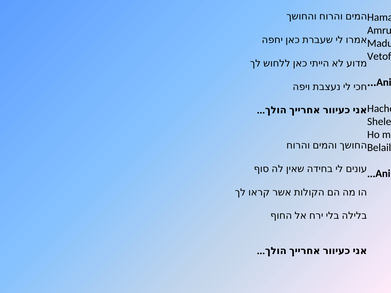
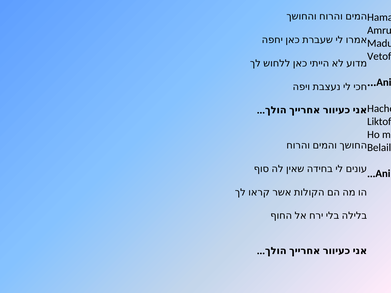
Shele: Shele -> Liktof
